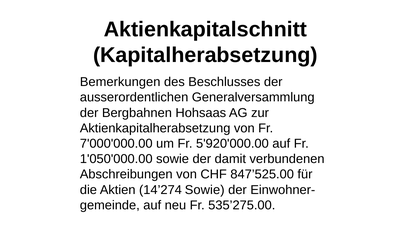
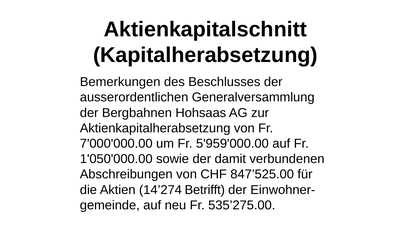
5'920'000.00: 5'920'000.00 -> 5'959'000.00
14’274 Sowie: Sowie -> Betrifft
